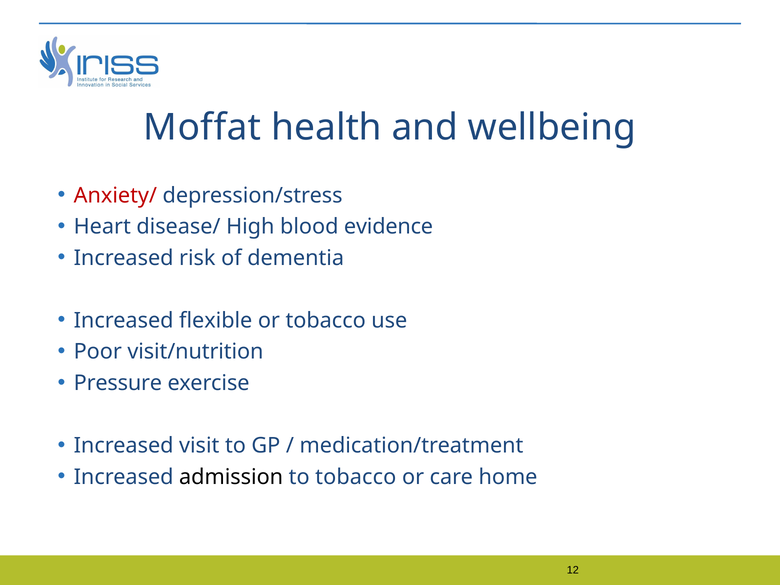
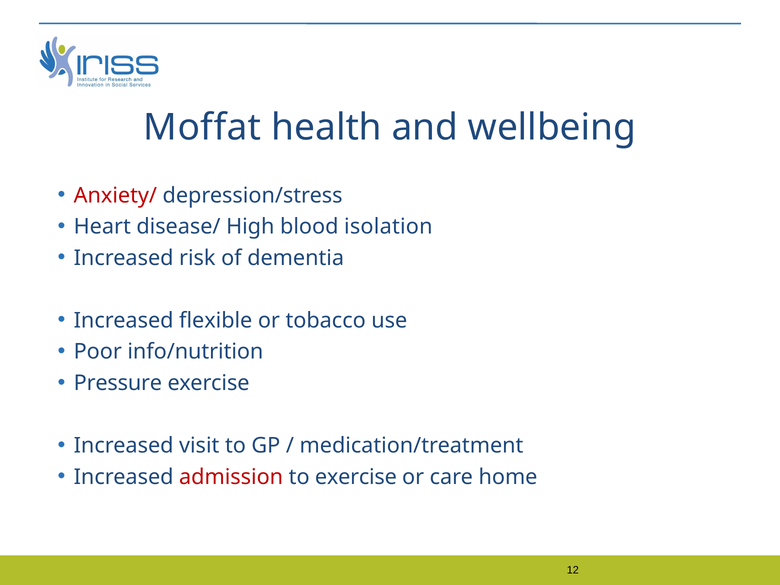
evidence: evidence -> isolation
visit/nutrition: visit/nutrition -> info/nutrition
admission colour: black -> red
to tobacco: tobacco -> exercise
